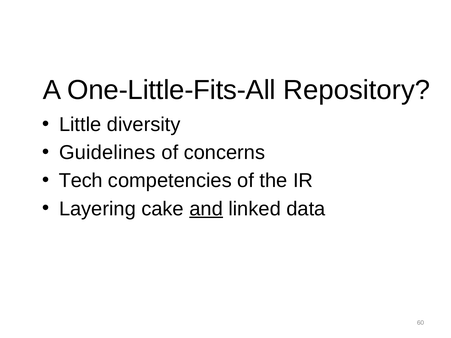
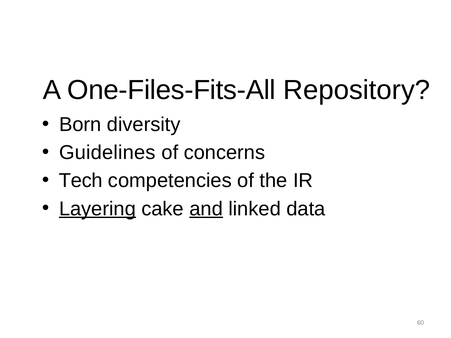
One-Little-Fits-All: One-Little-Fits-All -> One-Files-Fits-All
Little: Little -> Born
Layering underline: none -> present
